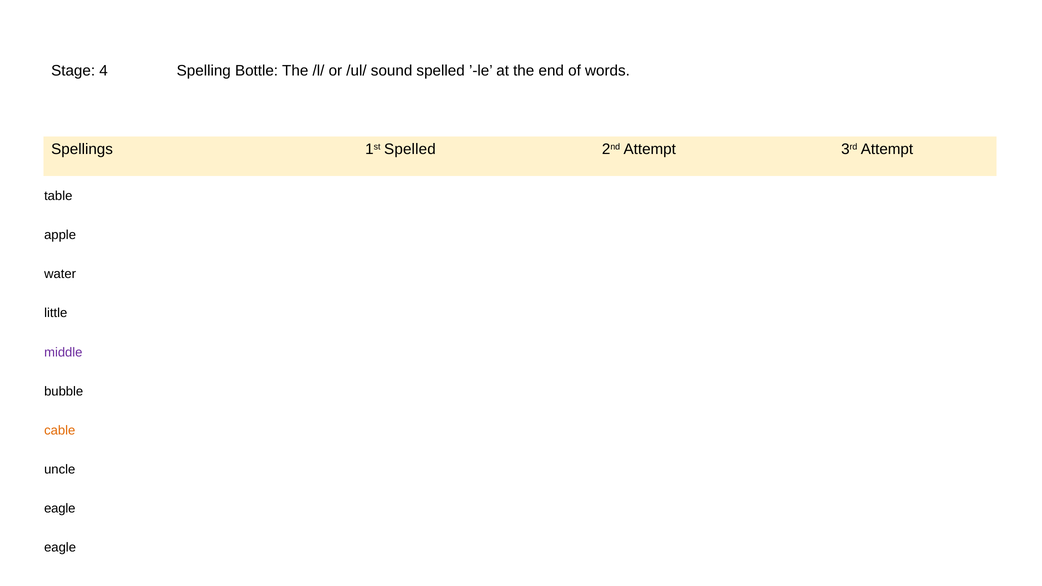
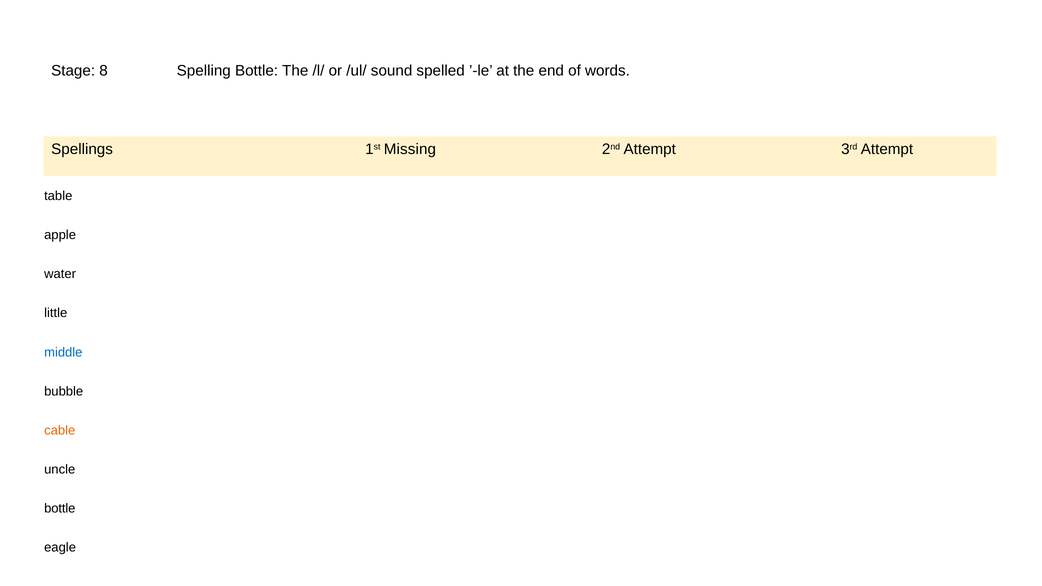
4: 4 -> 8
1st Spelled: Spelled -> Missing
middle colour: purple -> blue
eagle at (60, 509): eagle -> bottle
